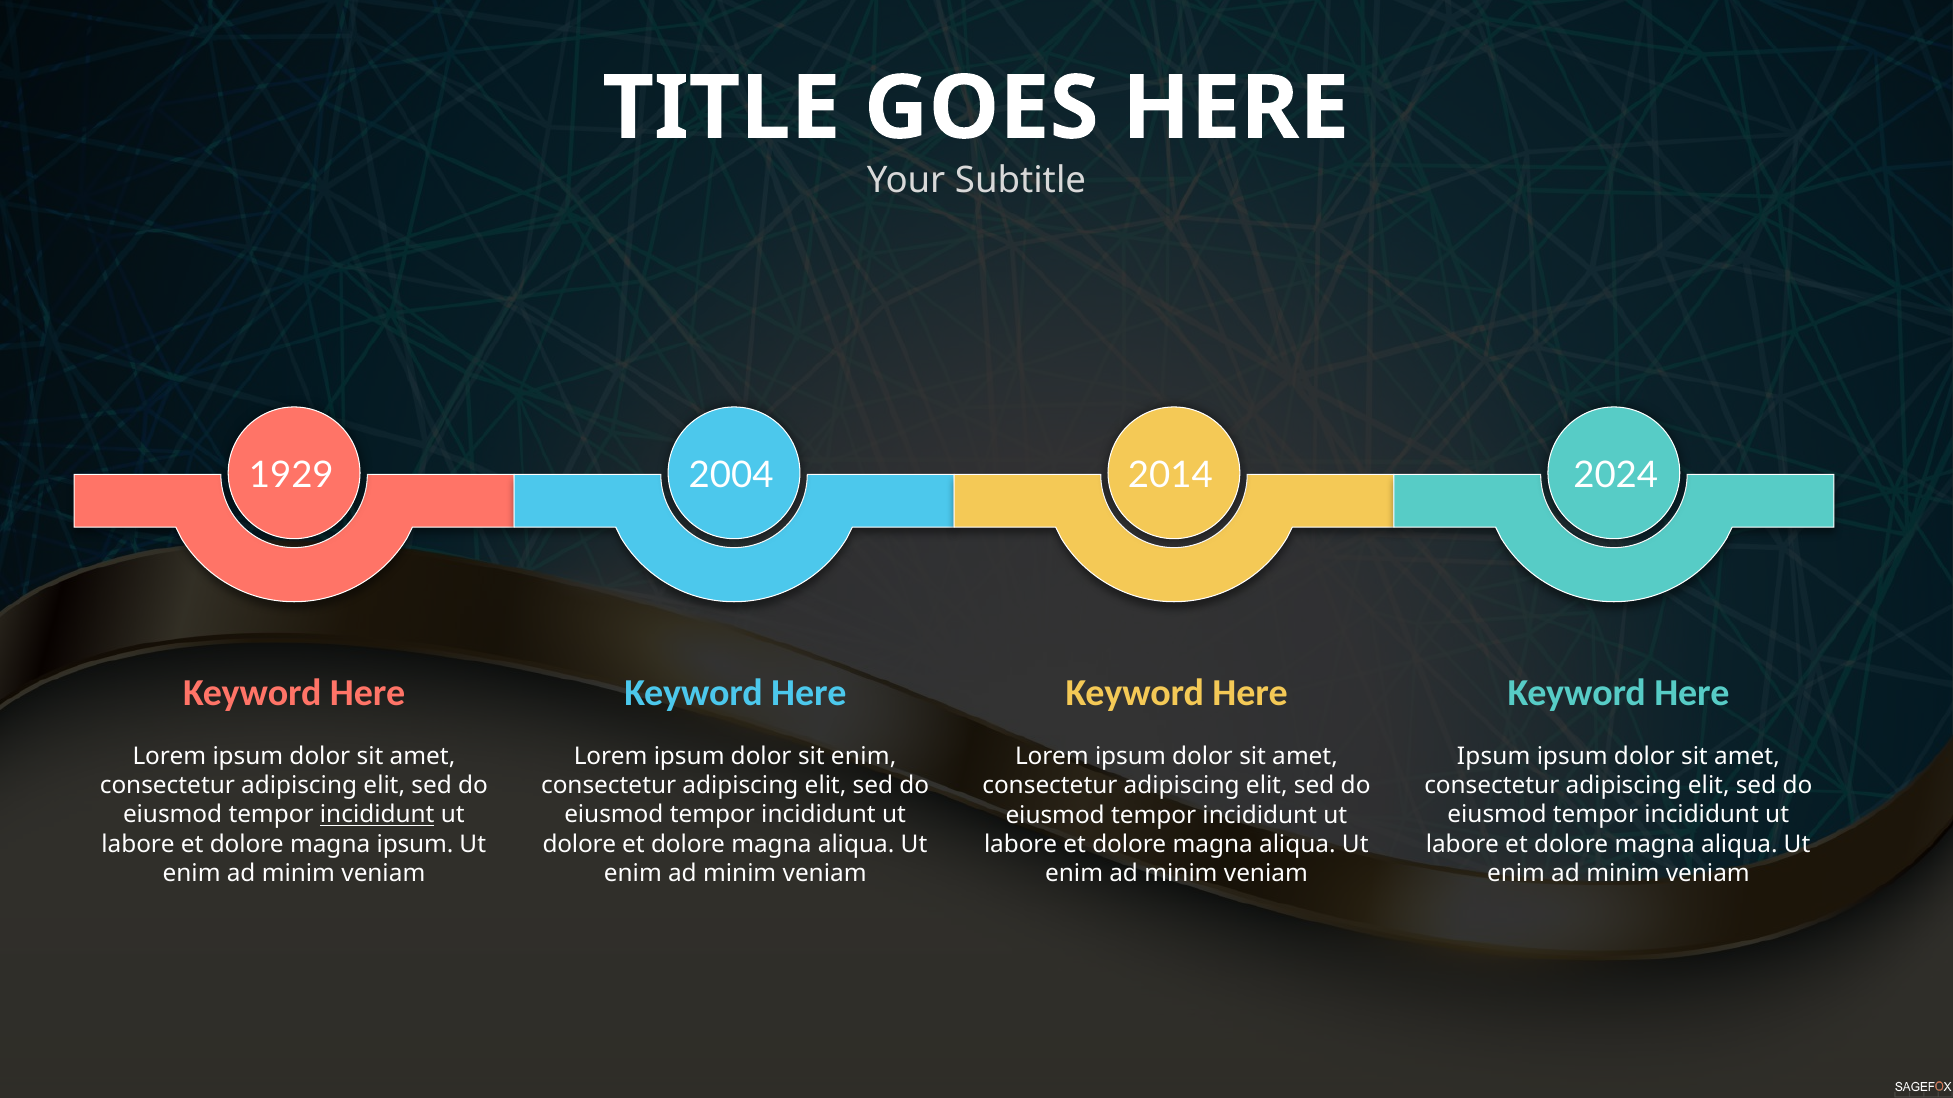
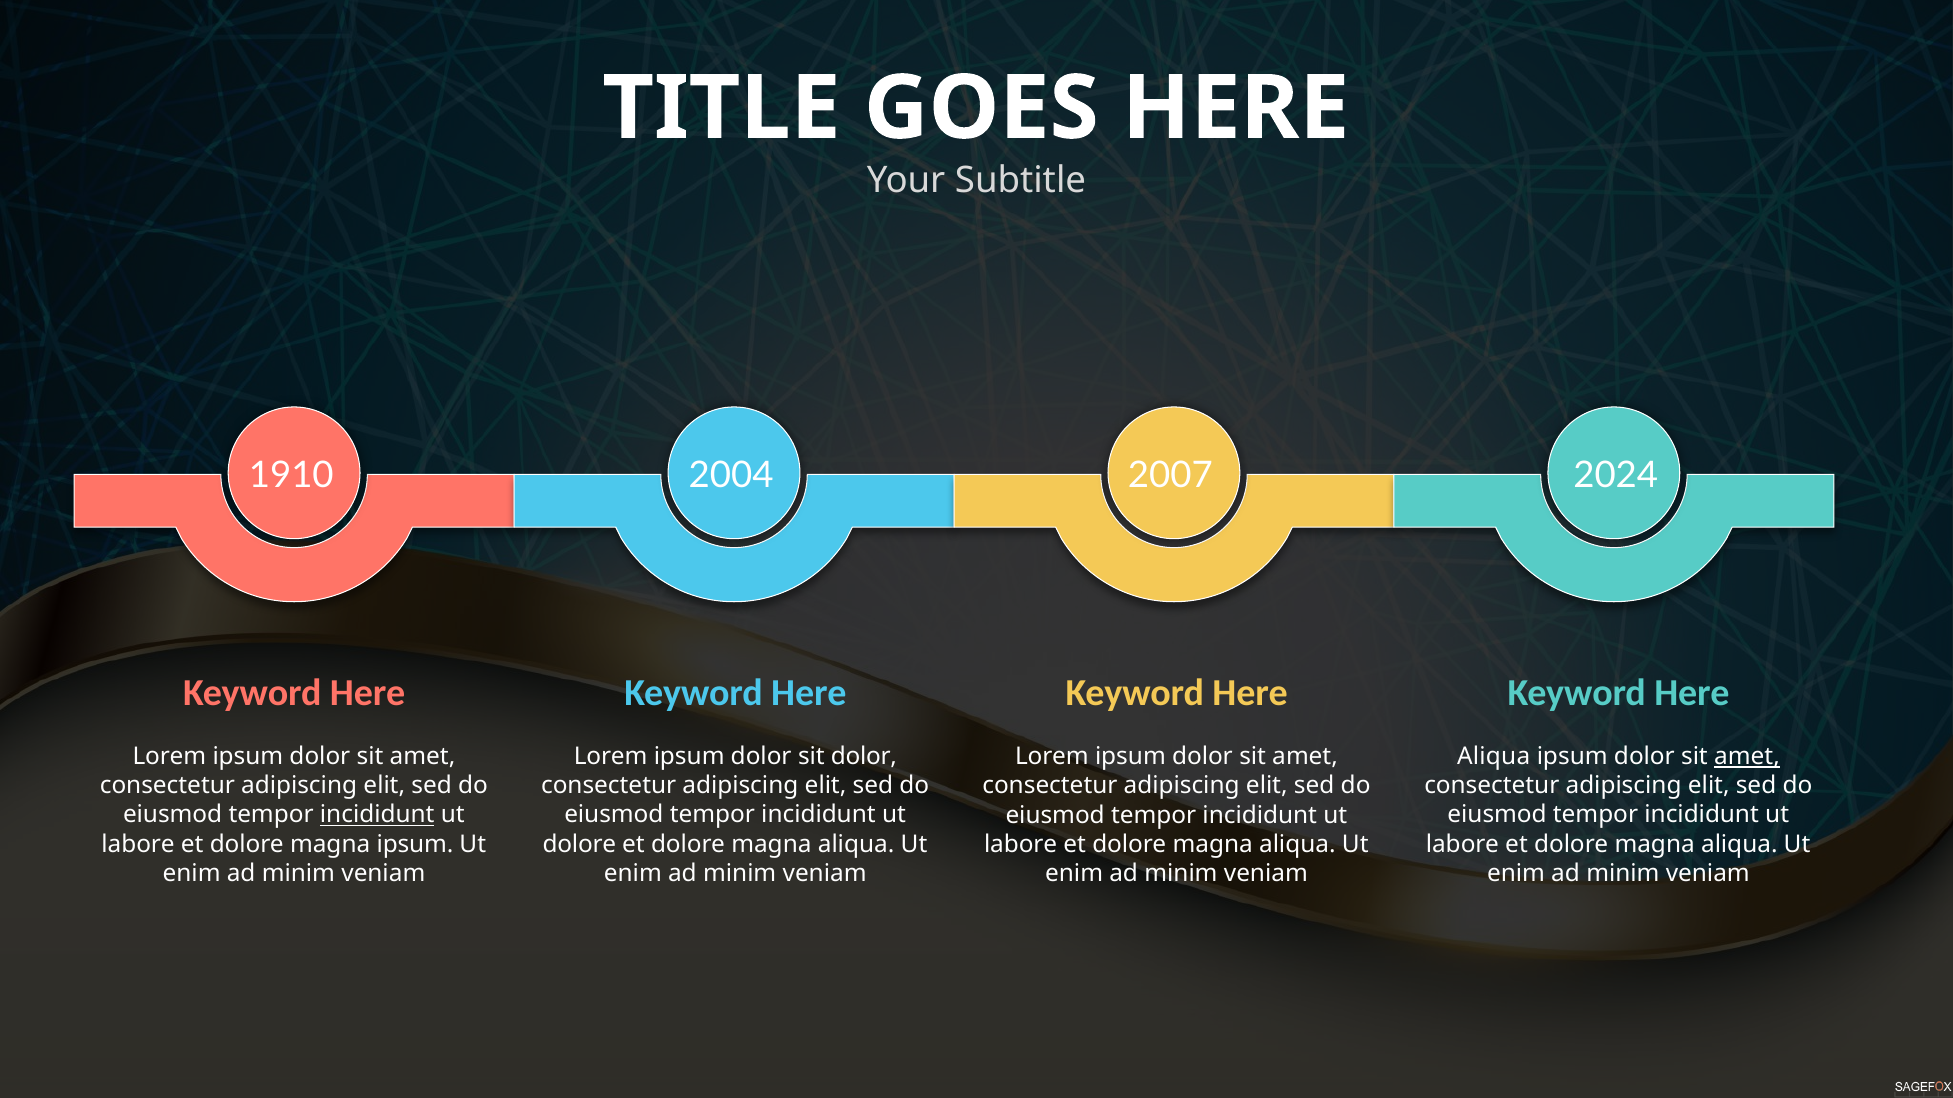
1929: 1929 -> 1910
2014: 2014 -> 2007
sit enim: enim -> dolor
Ipsum at (1494, 757): Ipsum -> Aliqua
amet at (1747, 757) underline: none -> present
